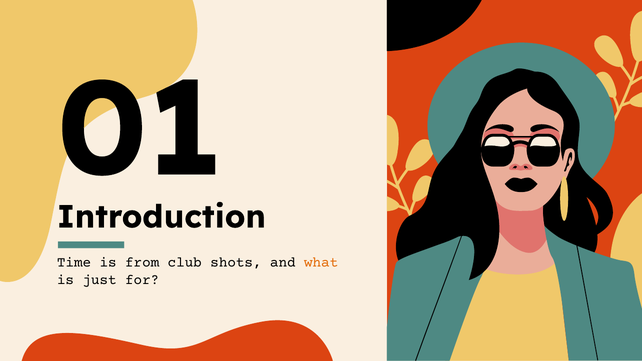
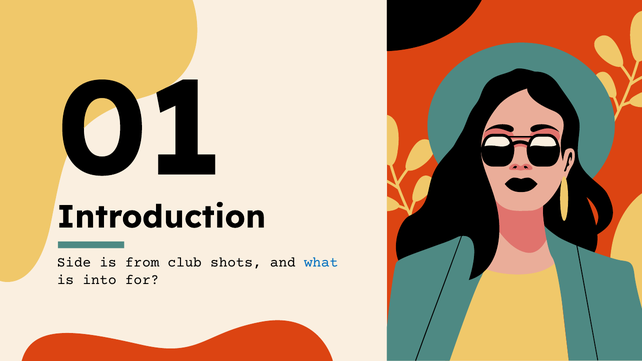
Time: Time -> Side
what colour: orange -> blue
just: just -> into
